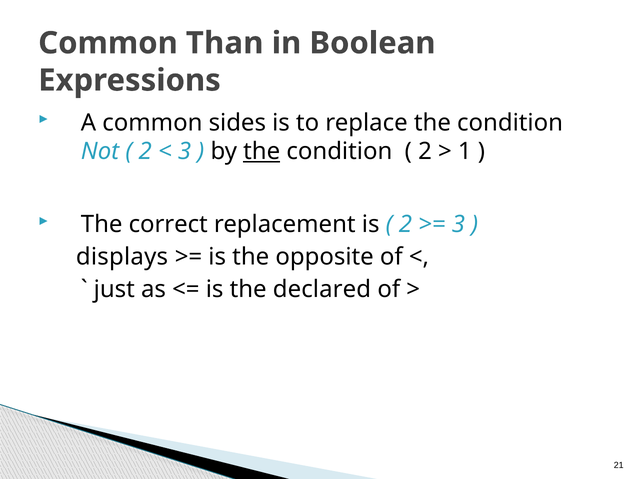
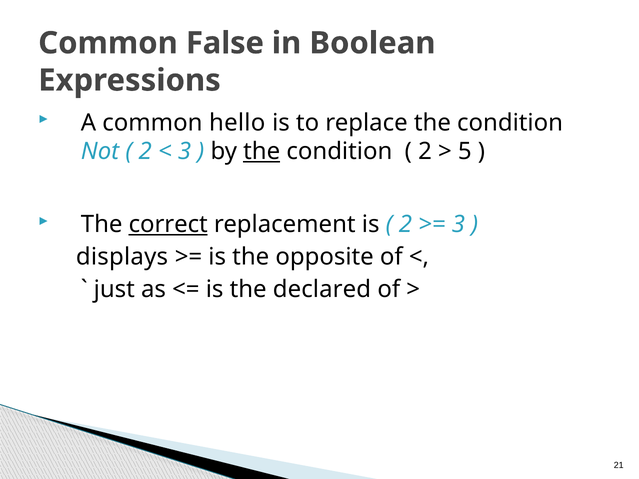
Than: Than -> False
sides: sides -> hello
1: 1 -> 5
correct underline: none -> present
